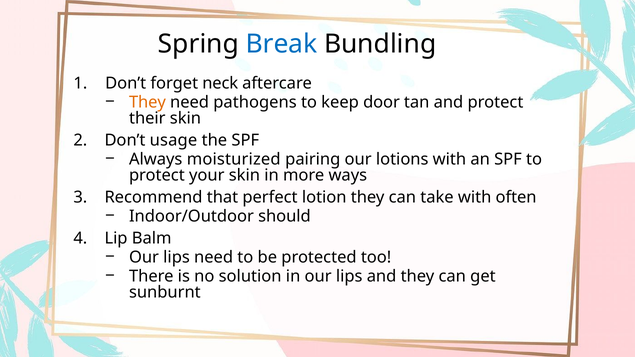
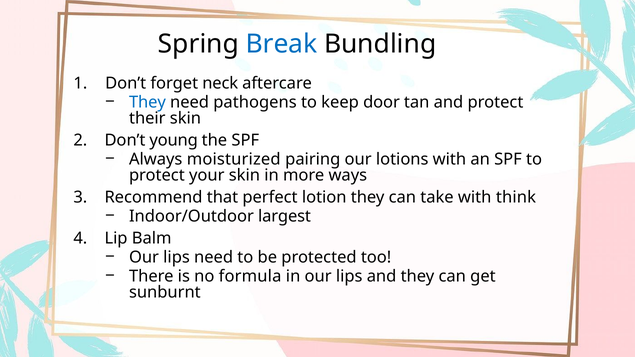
They at (147, 102) colour: orange -> blue
usage: usage -> young
often: often -> think
should: should -> largest
solution: solution -> formula
